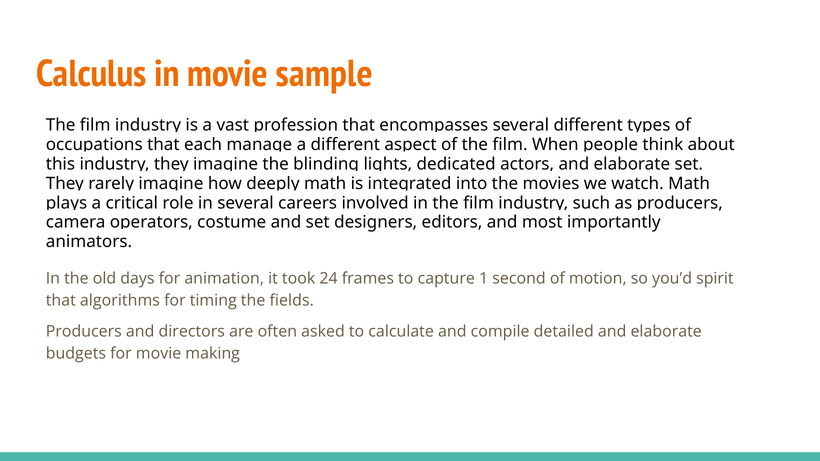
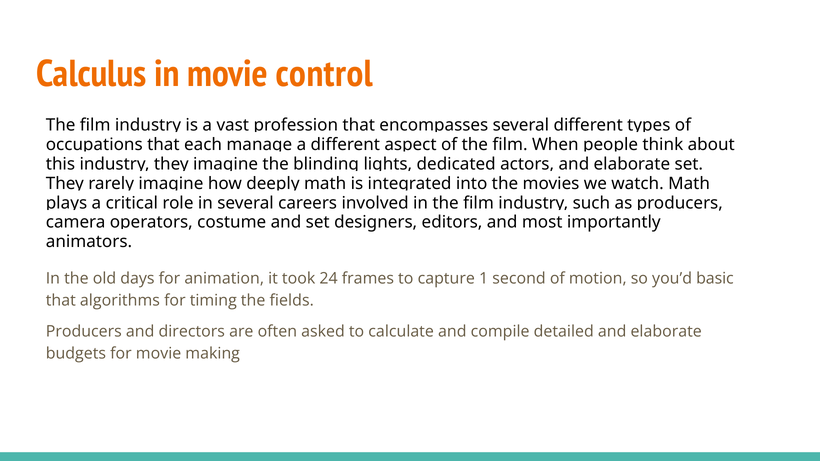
sample: sample -> control
spirit: spirit -> basic
